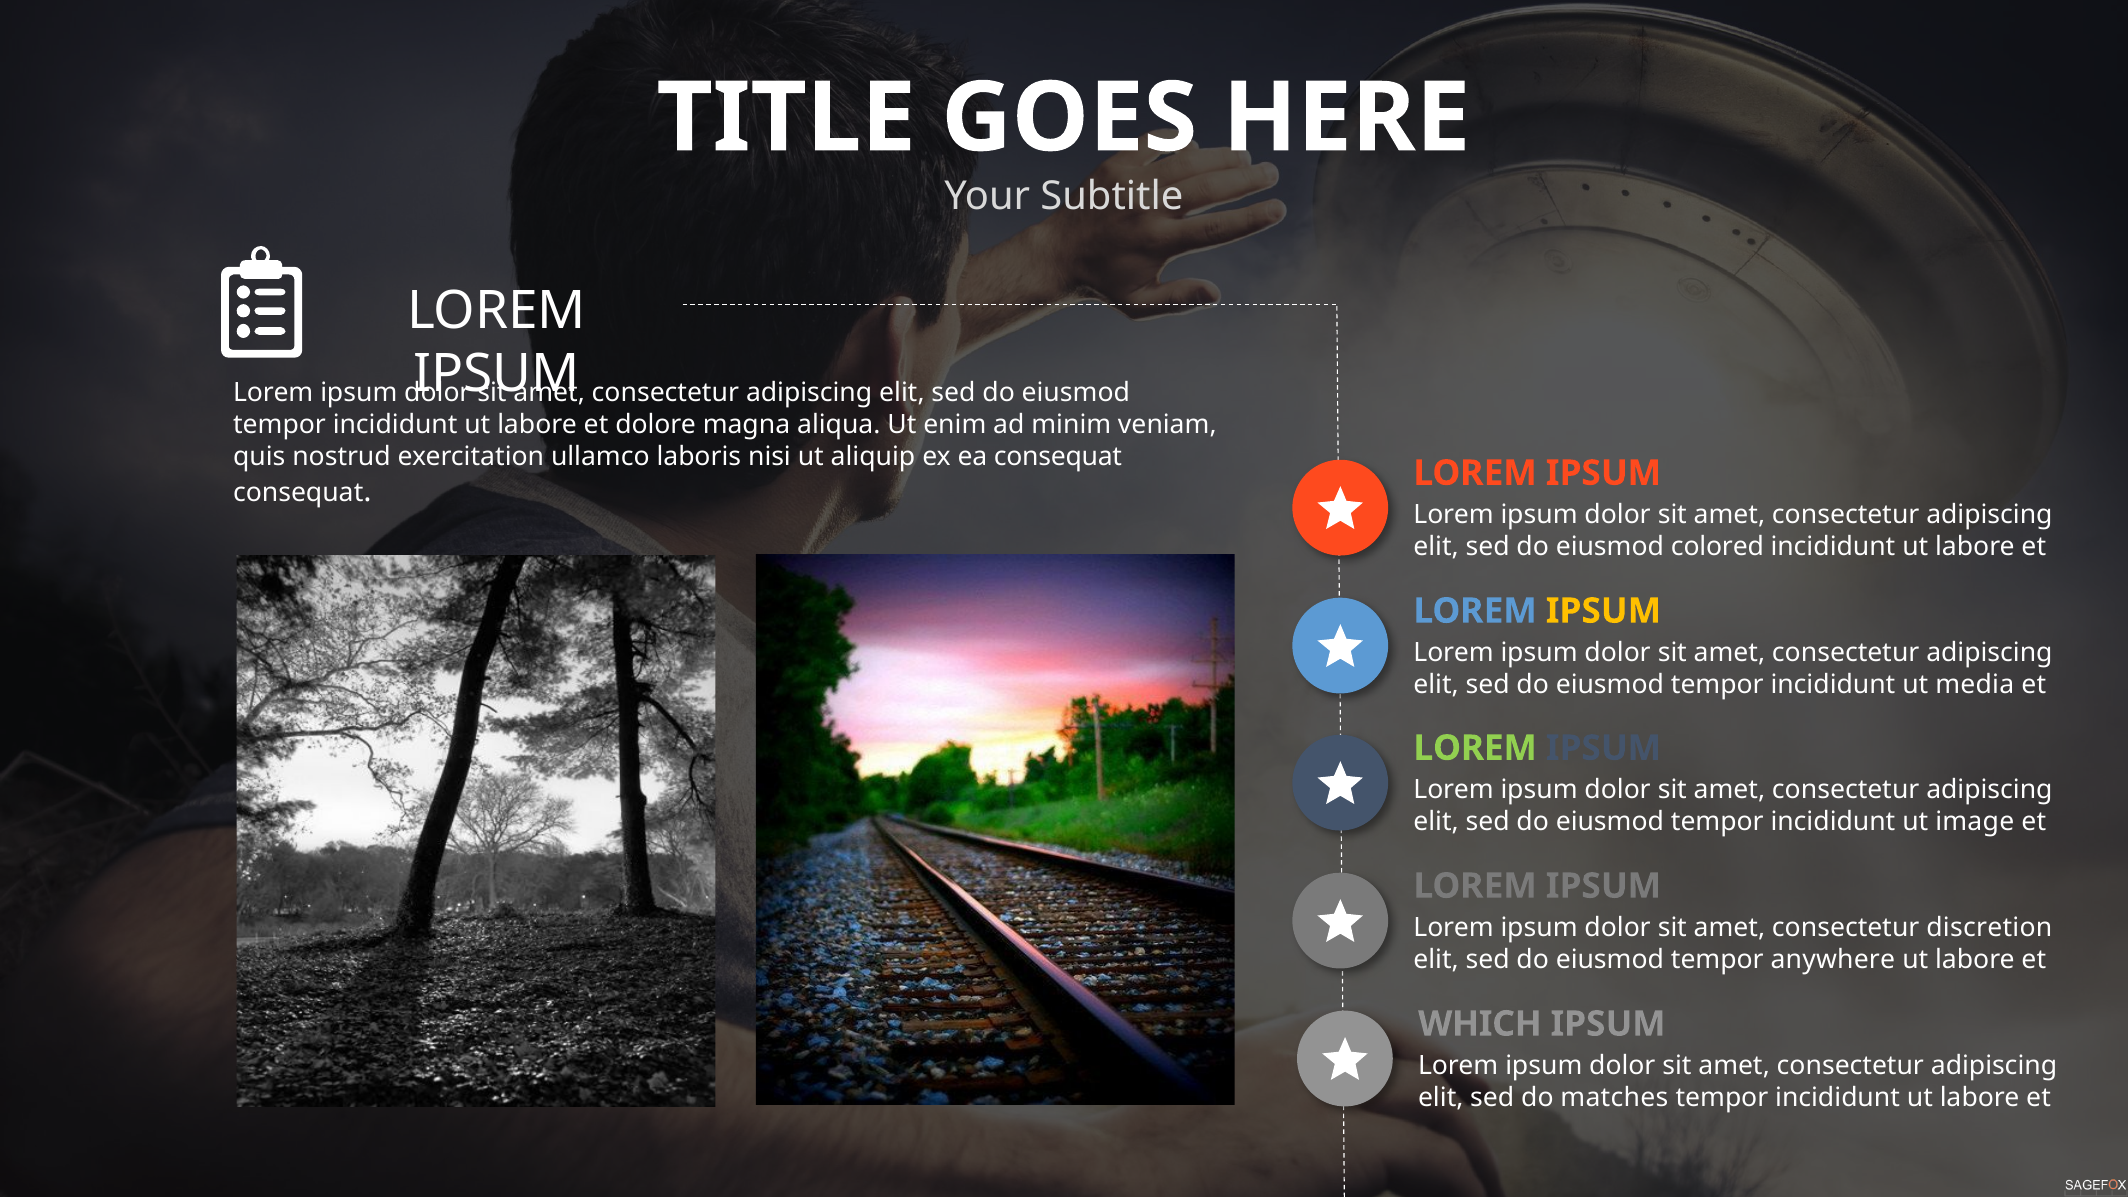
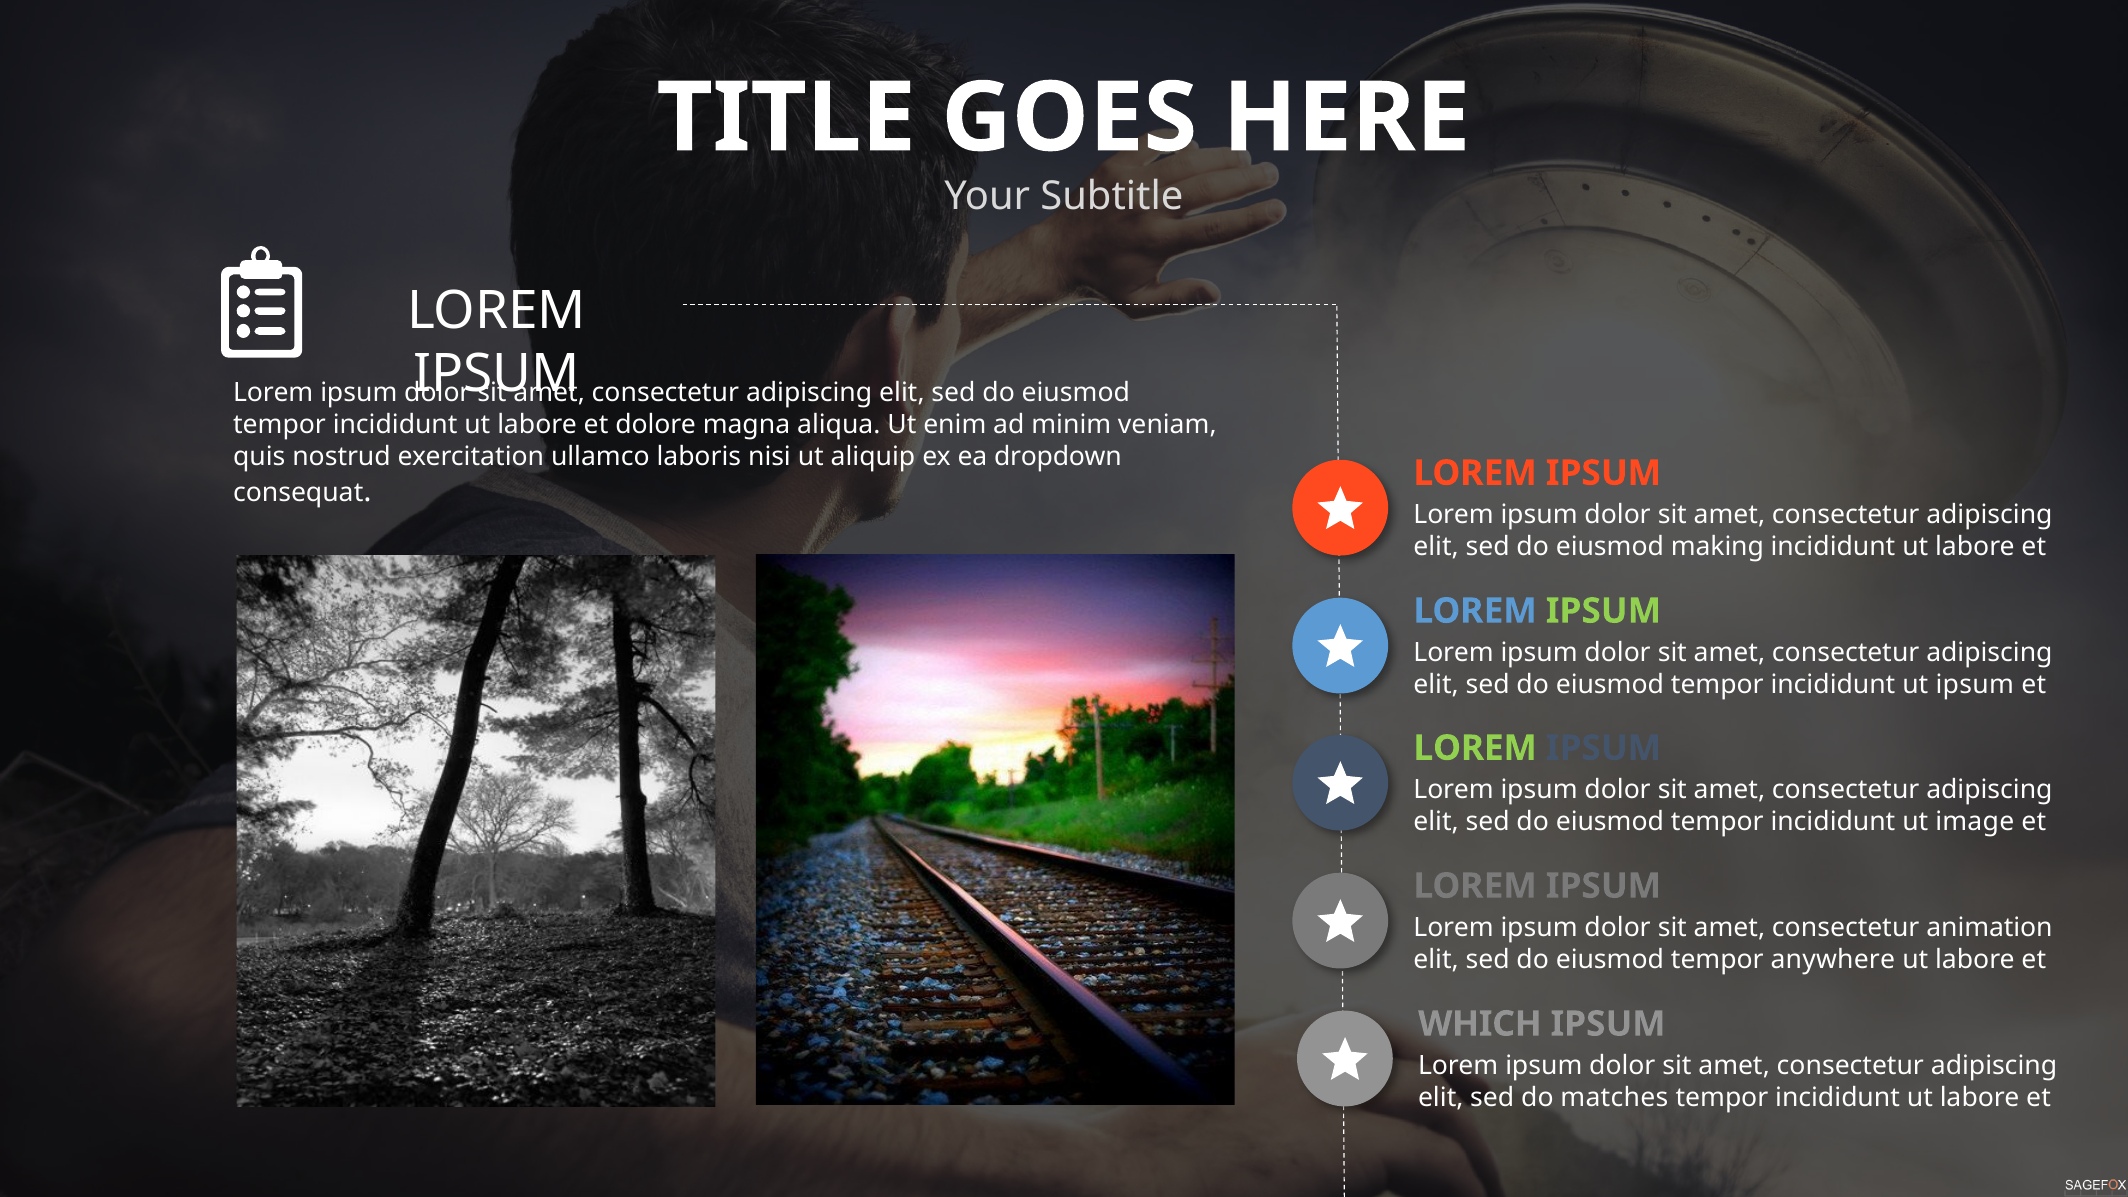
ea consequat: consequat -> dropdown
colored: colored -> making
IPSUM at (1603, 611) colour: yellow -> light green
ut media: media -> ipsum
discretion: discretion -> animation
